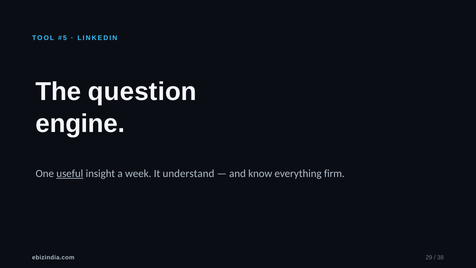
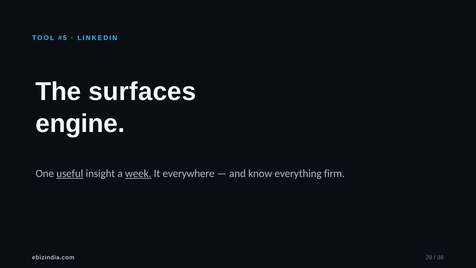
question: question -> surfaces
week underline: none -> present
understand: understand -> everywhere
